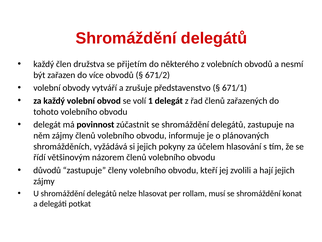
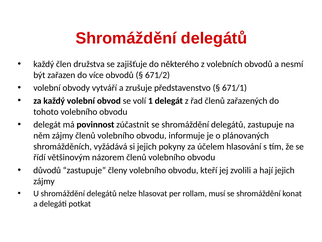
přijetím: přijetím -> zajišťuje
